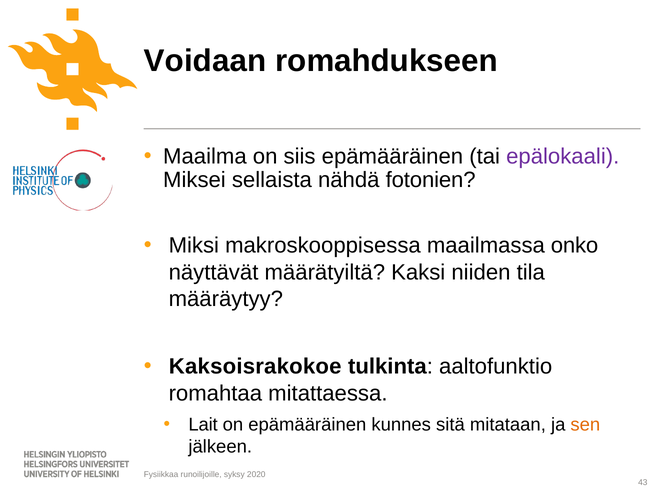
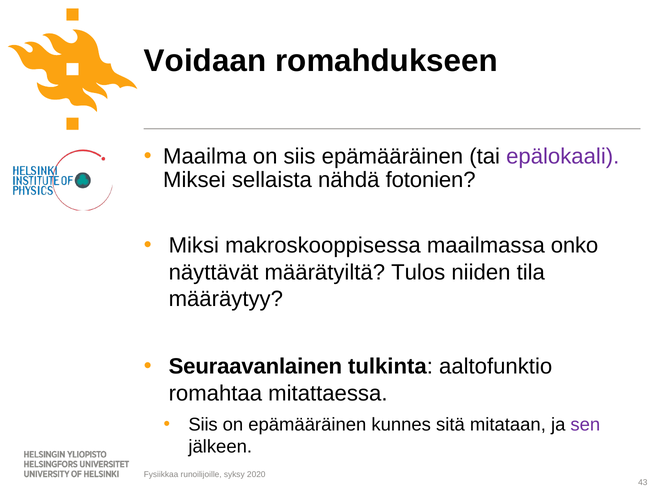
Kaksi: Kaksi -> Tulos
Kaksoisrakokoe: Kaksoisrakokoe -> Seuraavanlainen
Lait at (203, 425): Lait -> Siis
sen colour: orange -> purple
